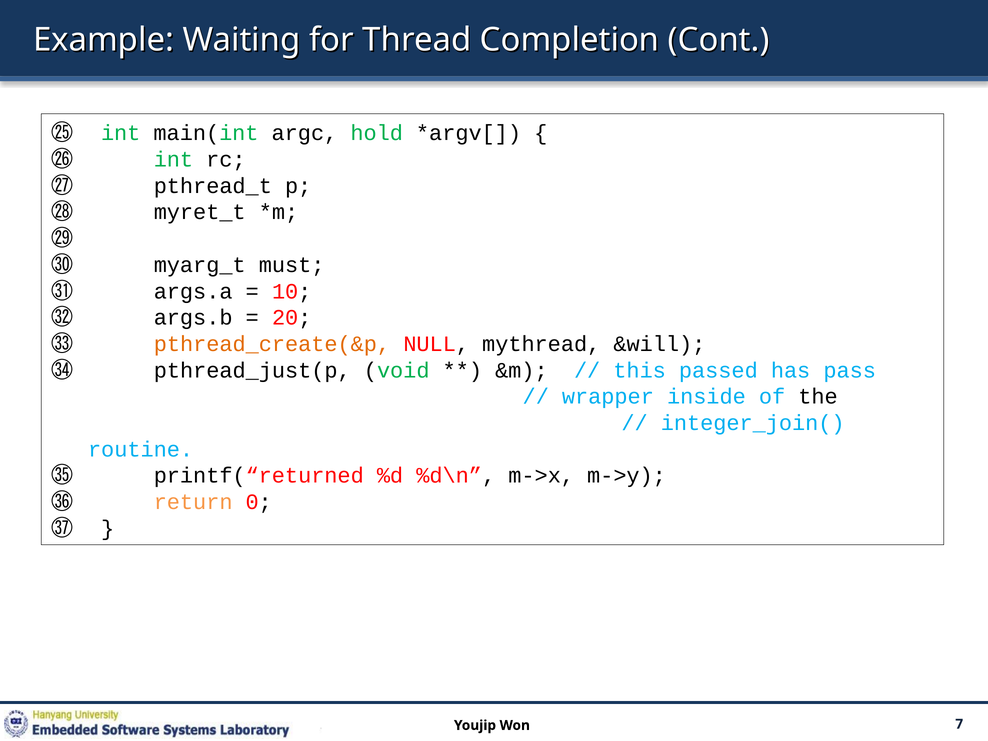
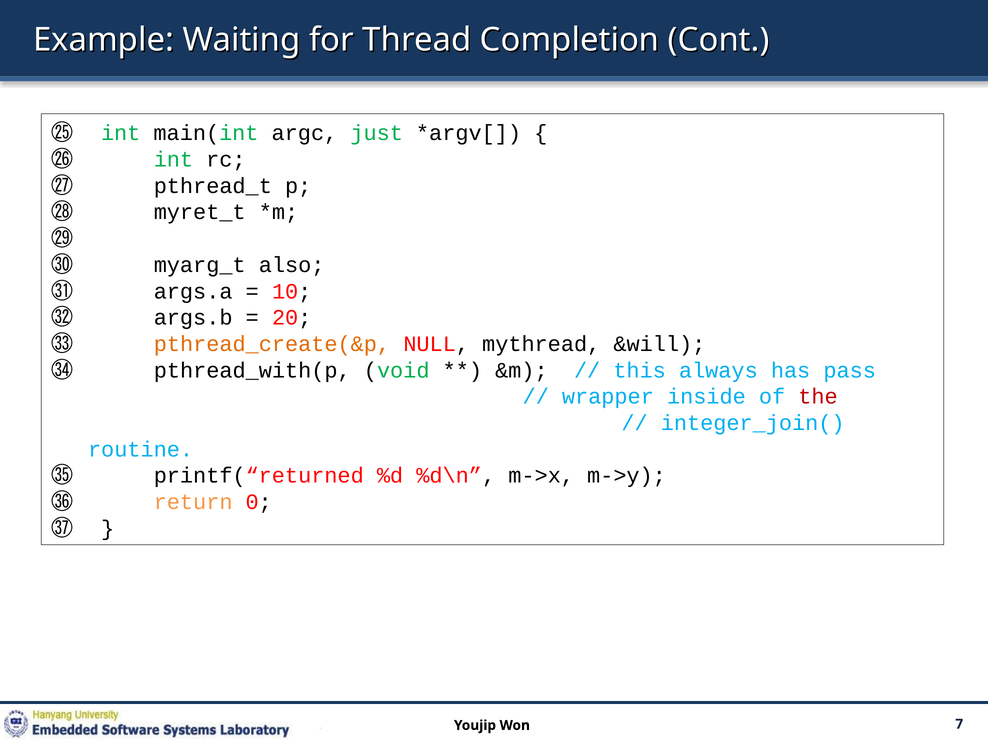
hold: hold -> just
must: must -> also
pthread_just(p: pthread_just(p -> pthread_with(p
passed: passed -> always
the colour: black -> red
